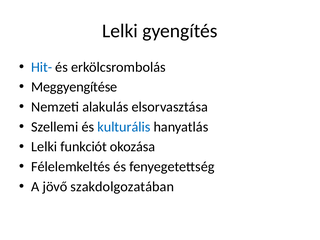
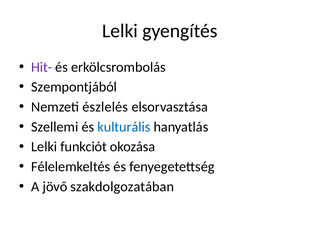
Hit- colour: blue -> purple
Meggyengítése: Meggyengítése -> Szempontjából
alakulás: alakulás -> észlelés
